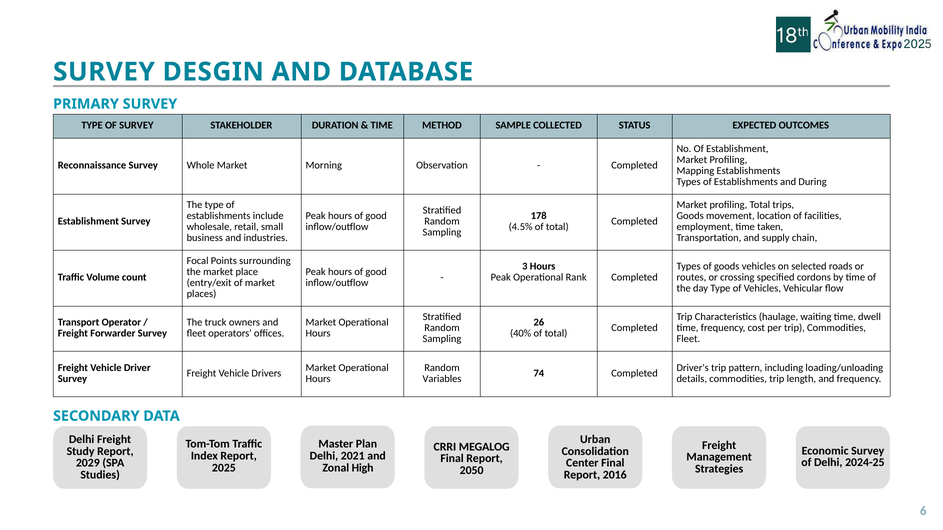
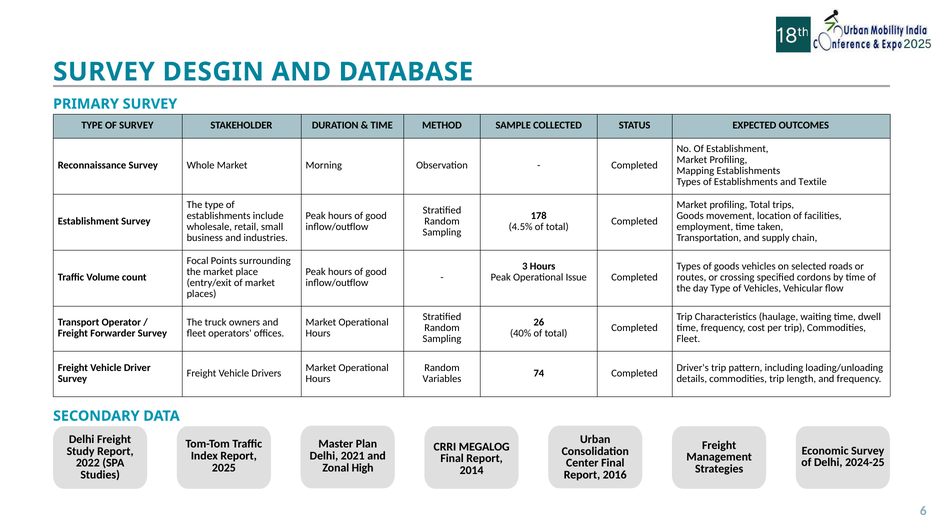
During: During -> Textile
Rank: Rank -> Issue
2029: 2029 -> 2022
2050: 2050 -> 2014
